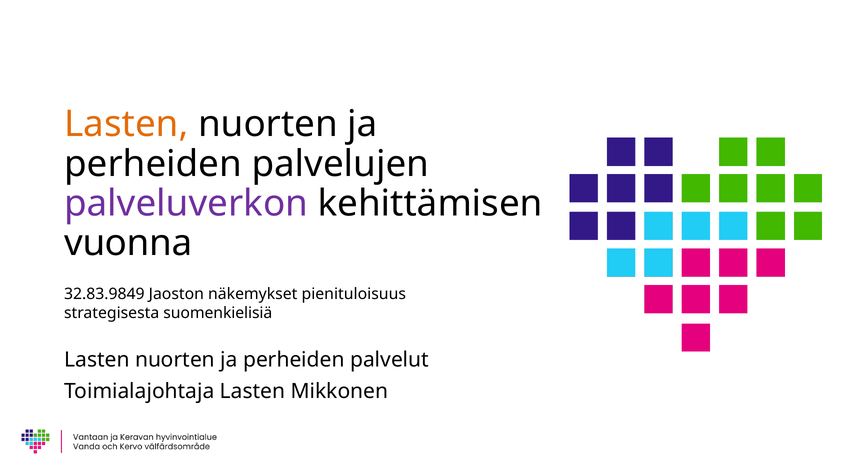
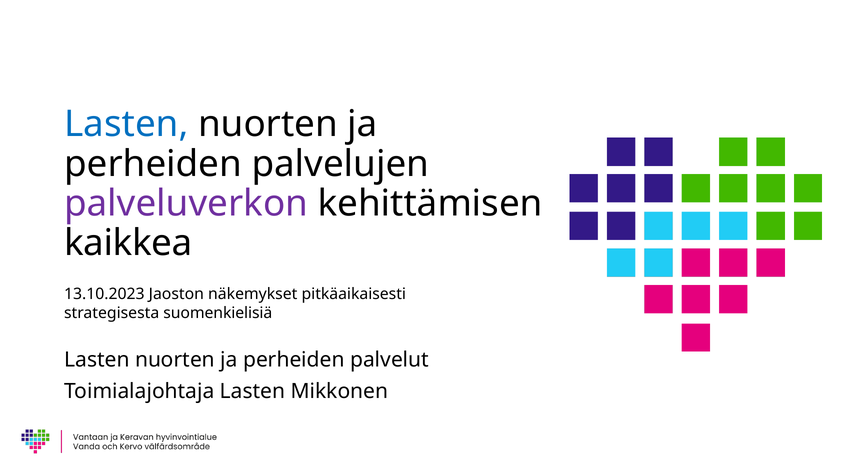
Lasten at (126, 124) colour: orange -> blue
vuonna: vuonna -> kaikkea
32.83.9849: 32.83.9849 -> 13.10.2023
pienituloisuus: pienituloisuus -> pitkäaikaisesti
